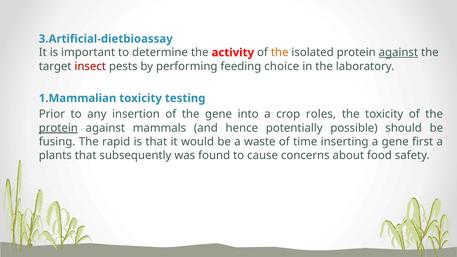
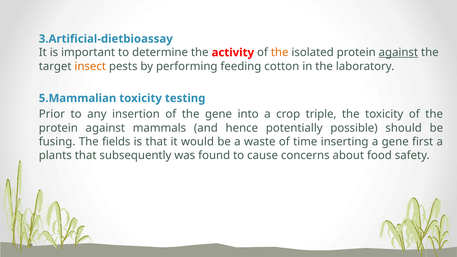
insect colour: red -> orange
choice: choice -> cotton
1.Mammalian: 1.Mammalian -> 5.Mammalian
roles: roles -> triple
protein at (58, 128) underline: present -> none
rapid: rapid -> fields
